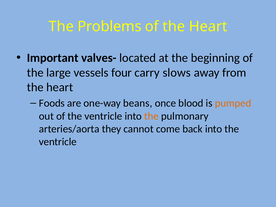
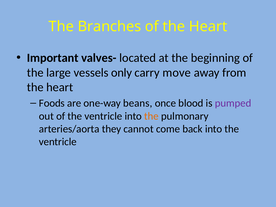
Problems: Problems -> Branches
four: four -> only
slows: slows -> move
pumped colour: orange -> purple
